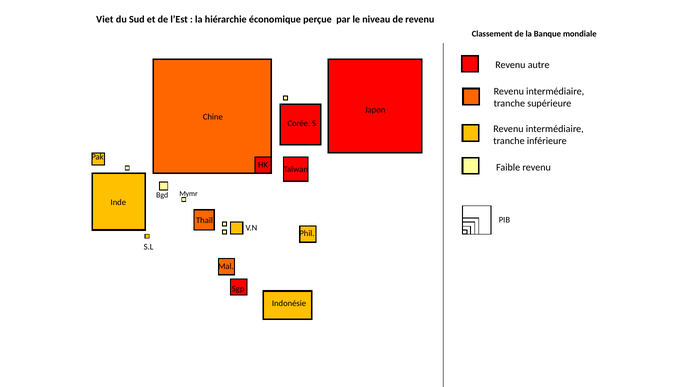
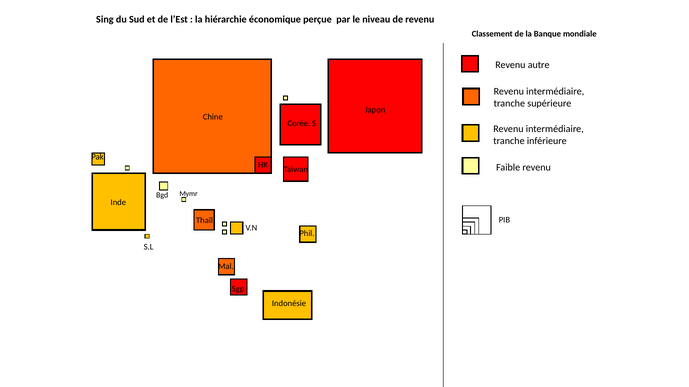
Viet: Viet -> Sing
